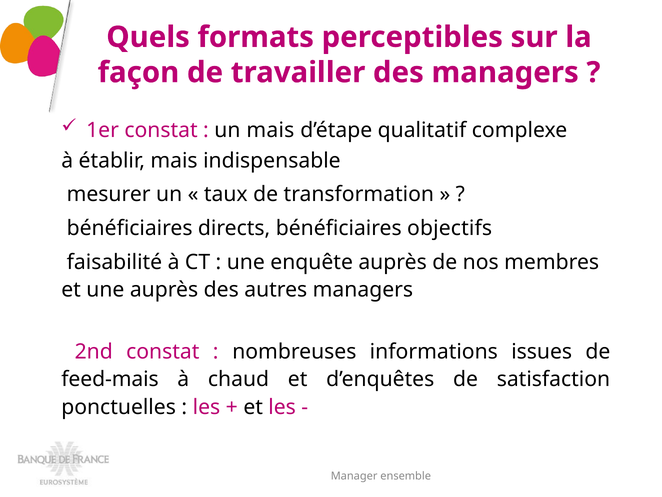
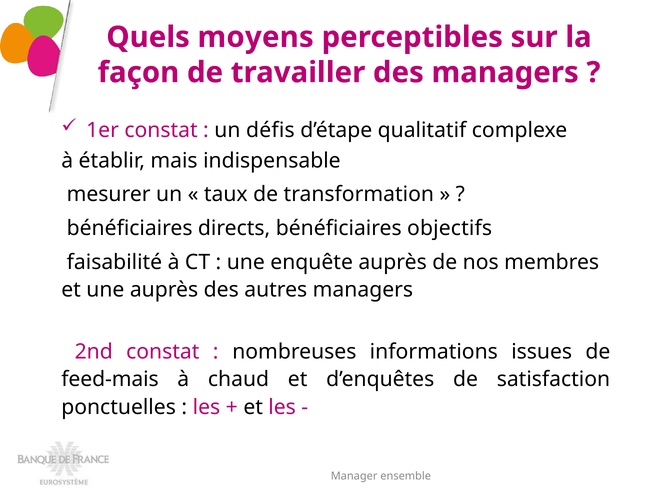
formats: formats -> moyens
un mais: mais -> défis
